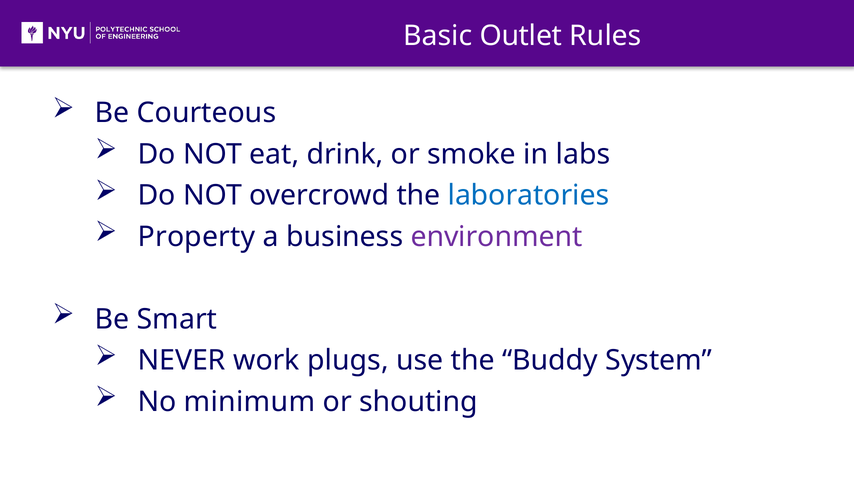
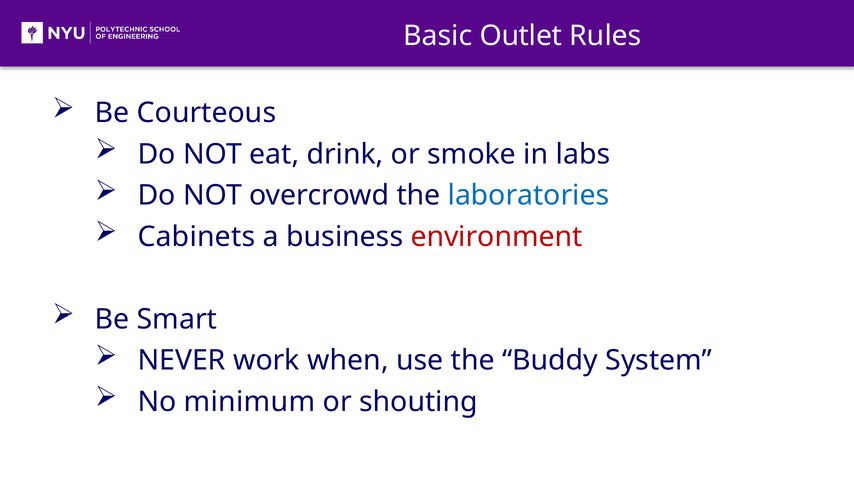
Property: Property -> Cabinets
environment colour: purple -> red
plugs: plugs -> when
